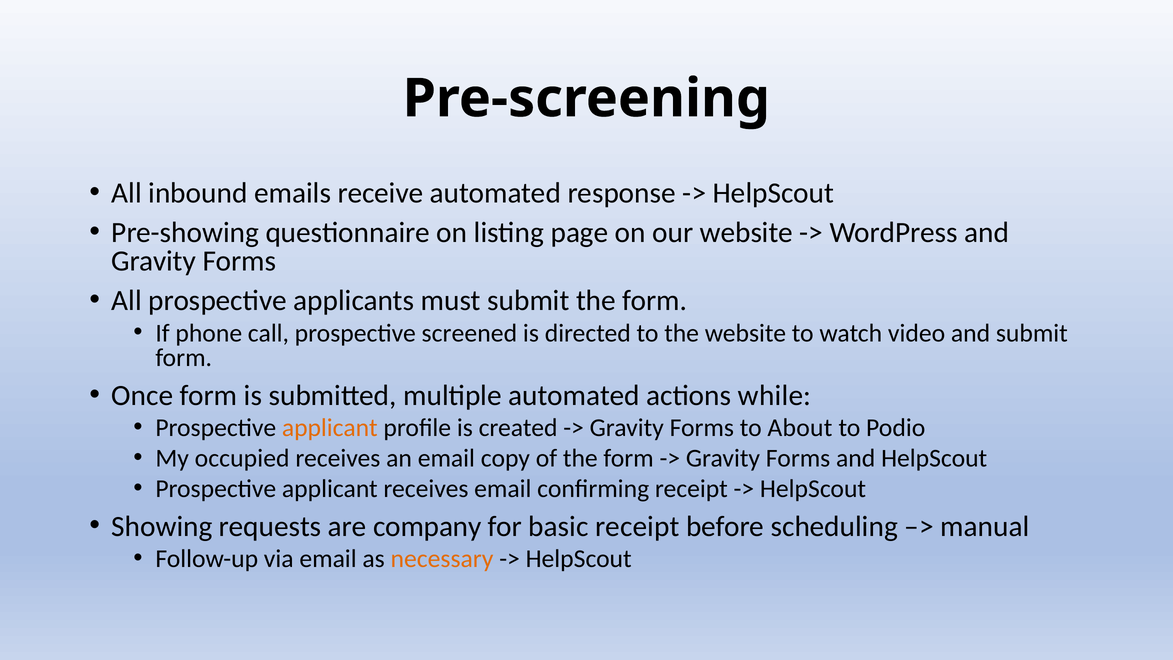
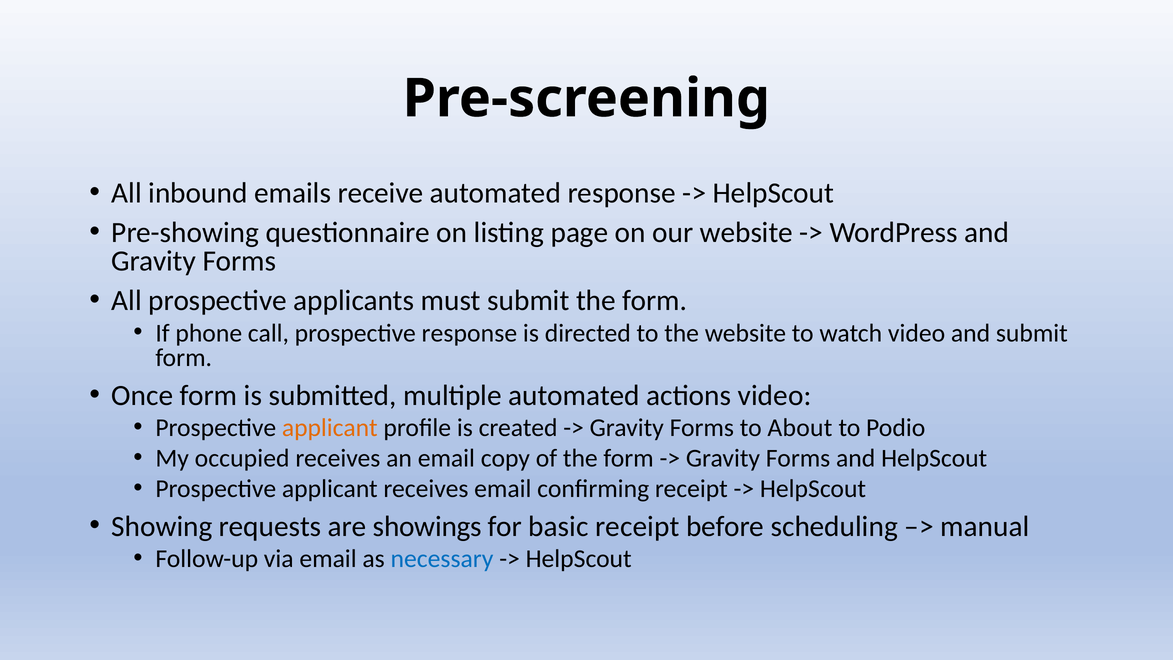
prospective screened: screened -> response
actions while: while -> video
company: company -> showings
necessary colour: orange -> blue
